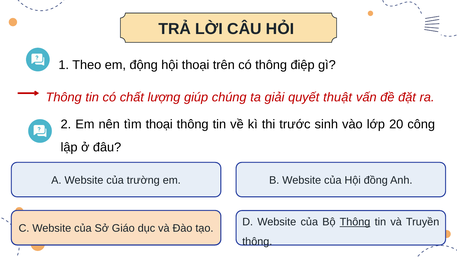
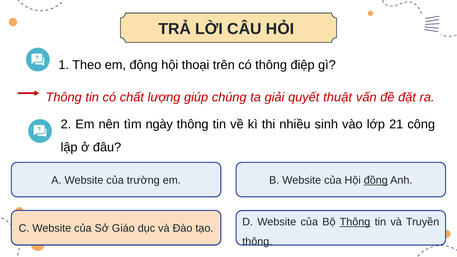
tìm thoại: thoại -> ngày
trước: trước -> nhiều
20: 20 -> 21
đồng underline: none -> present
